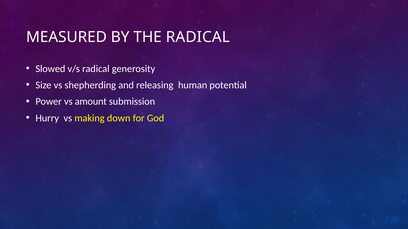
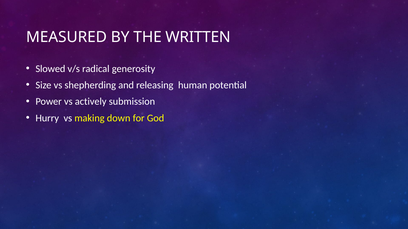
THE RADICAL: RADICAL -> WRITTEN
amount: amount -> actively
